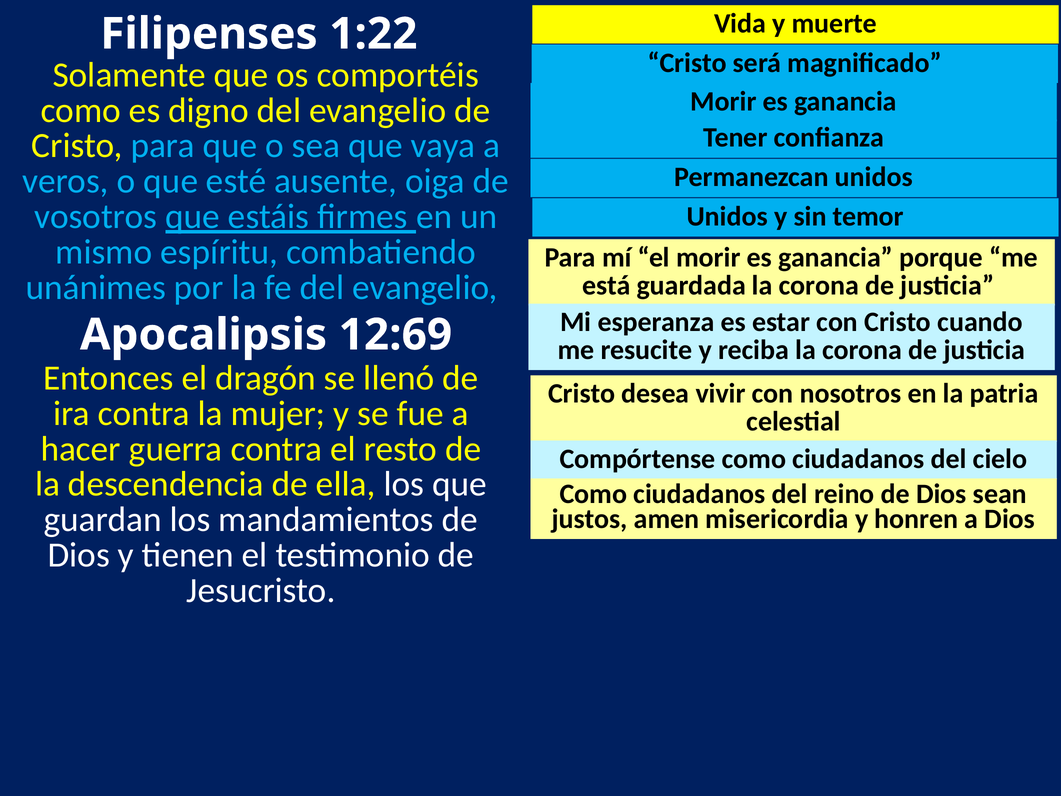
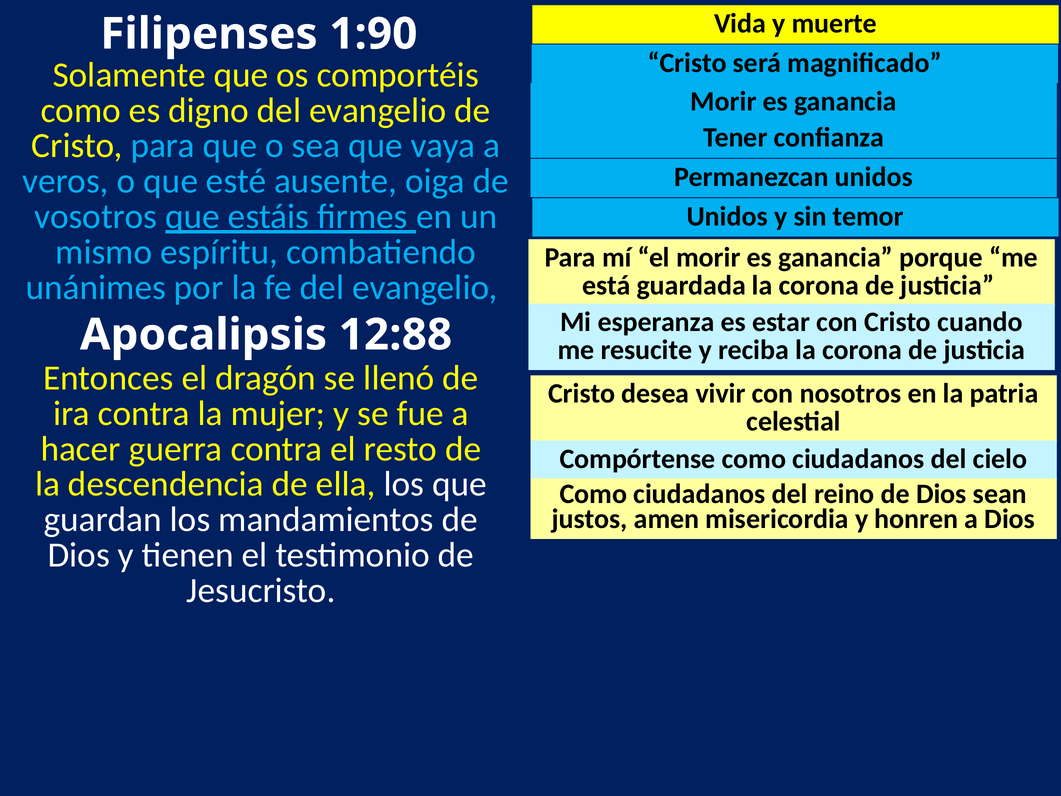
1:22: 1:22 -> 1:90
12:69: 12:69 -> 12:88
